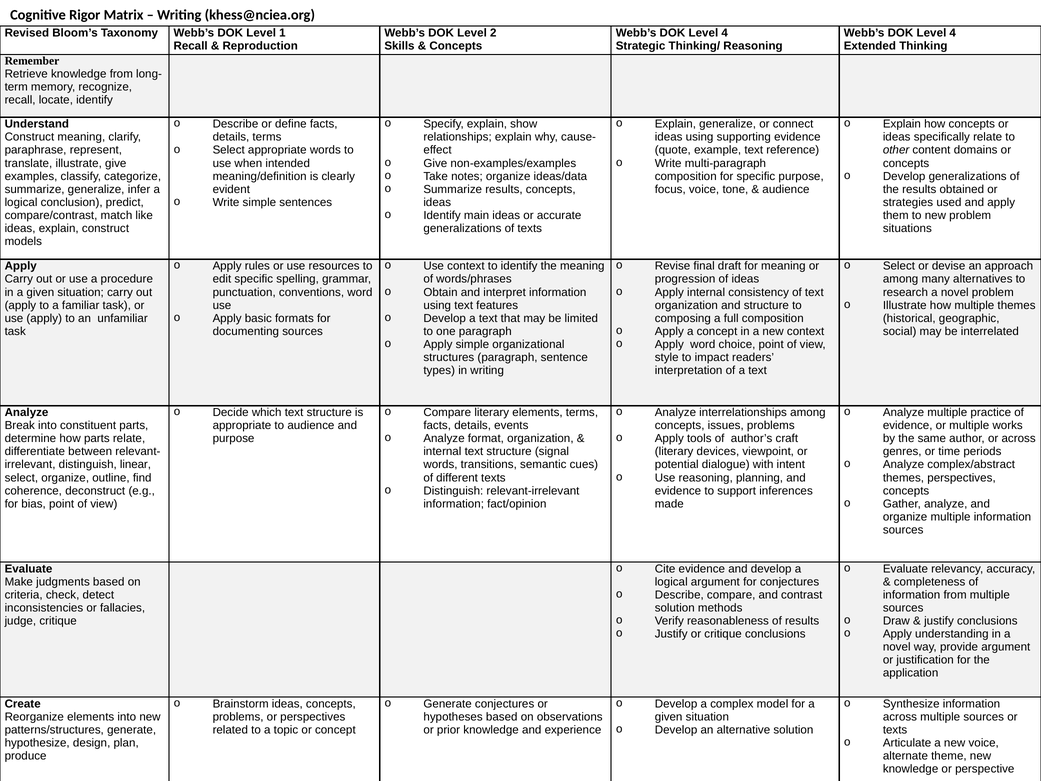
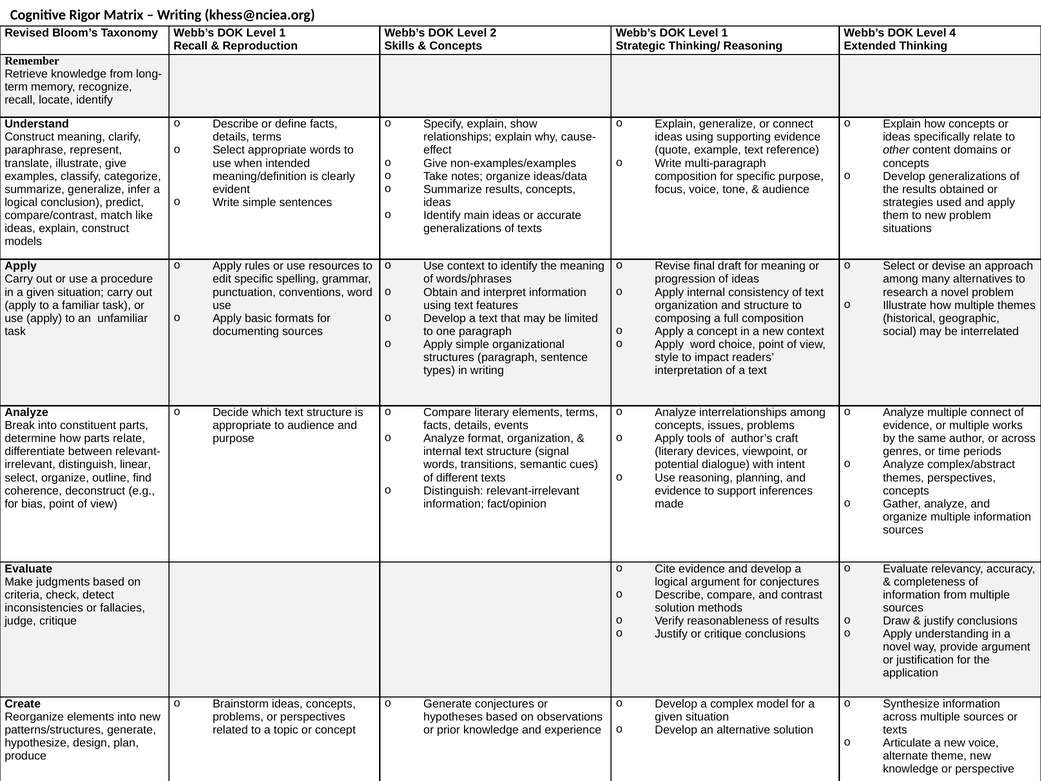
4 at (725, 33): 4 -> 1
multiple practice: practice -> connect
